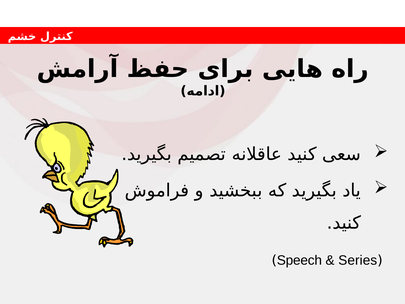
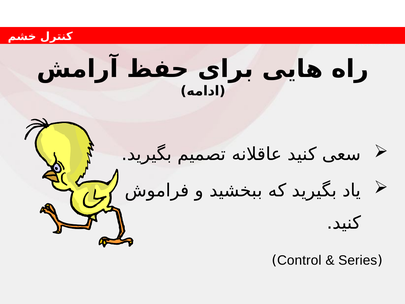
Speech: Speech -> Control
